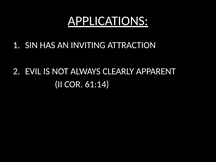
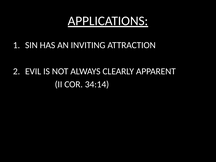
61:14: 61:14 -> 34:14
